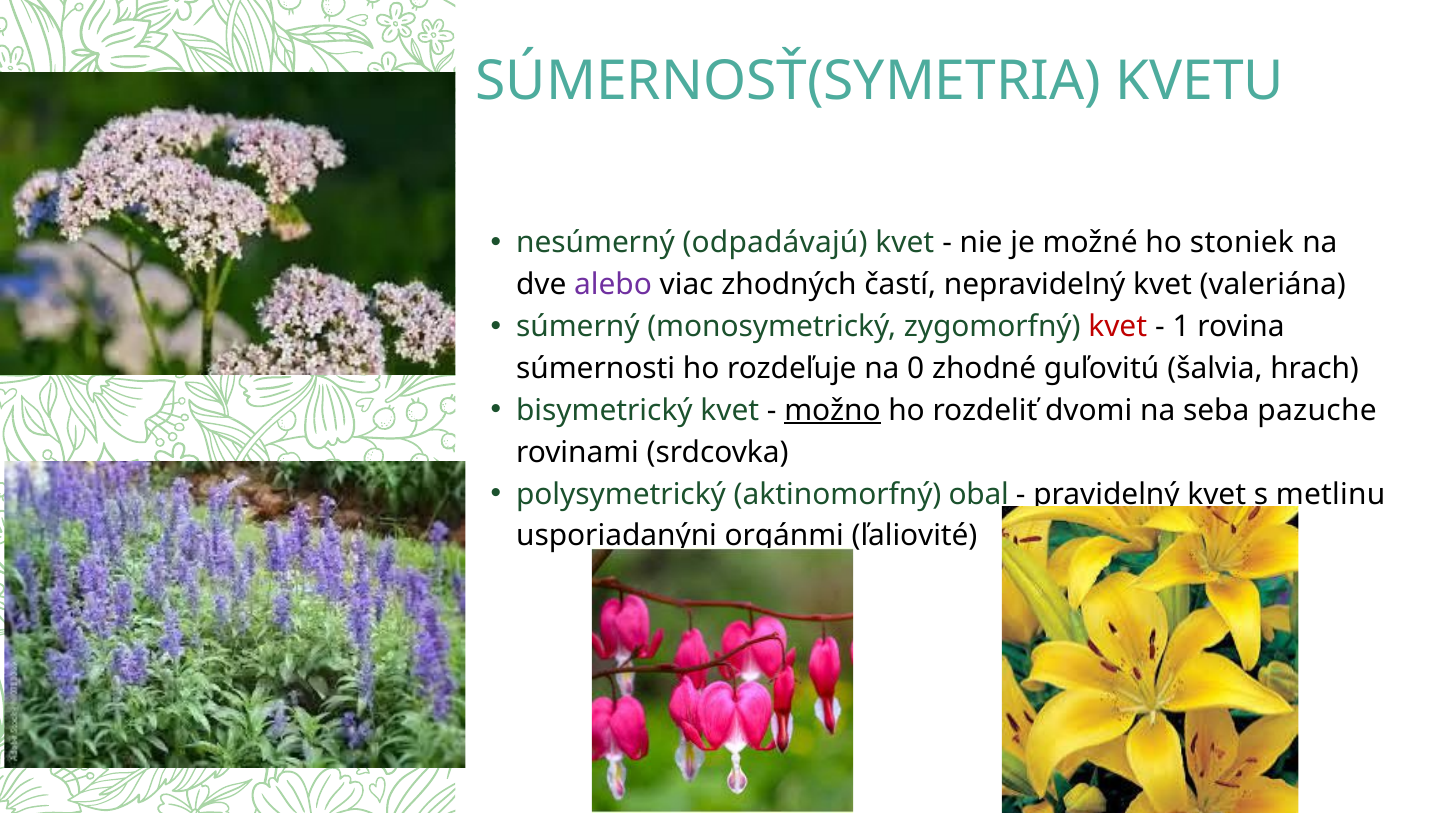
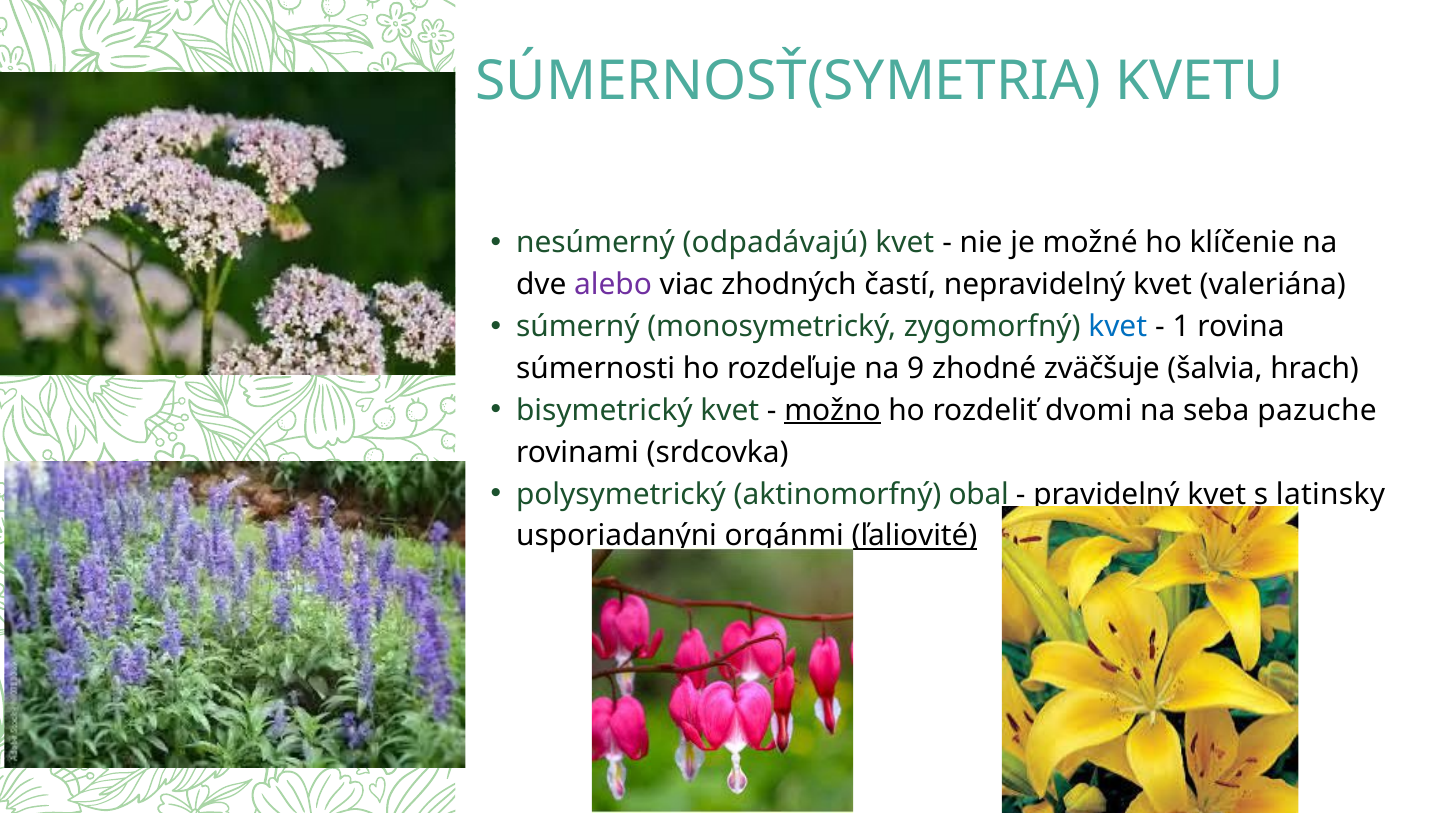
stoniek: stoniek -> klíčenie
kvet at (1118, 327) colour: red -> blue
0: 0 -> 9
guľovitú: guľovitú -> zväčšuje
metlinu: metlinu -> latinsky
ľaliovité underline: none -> present
